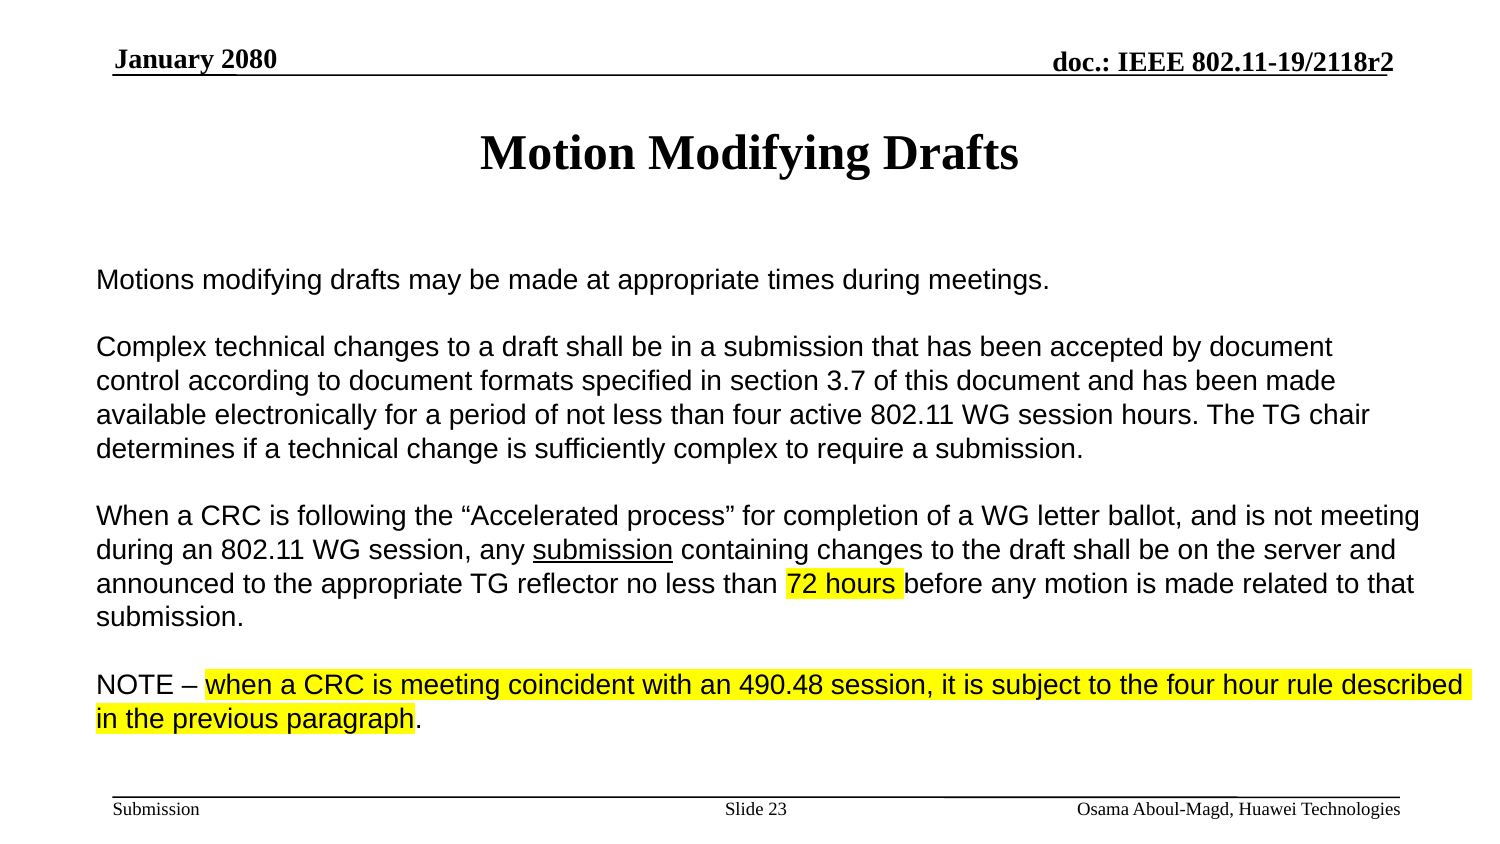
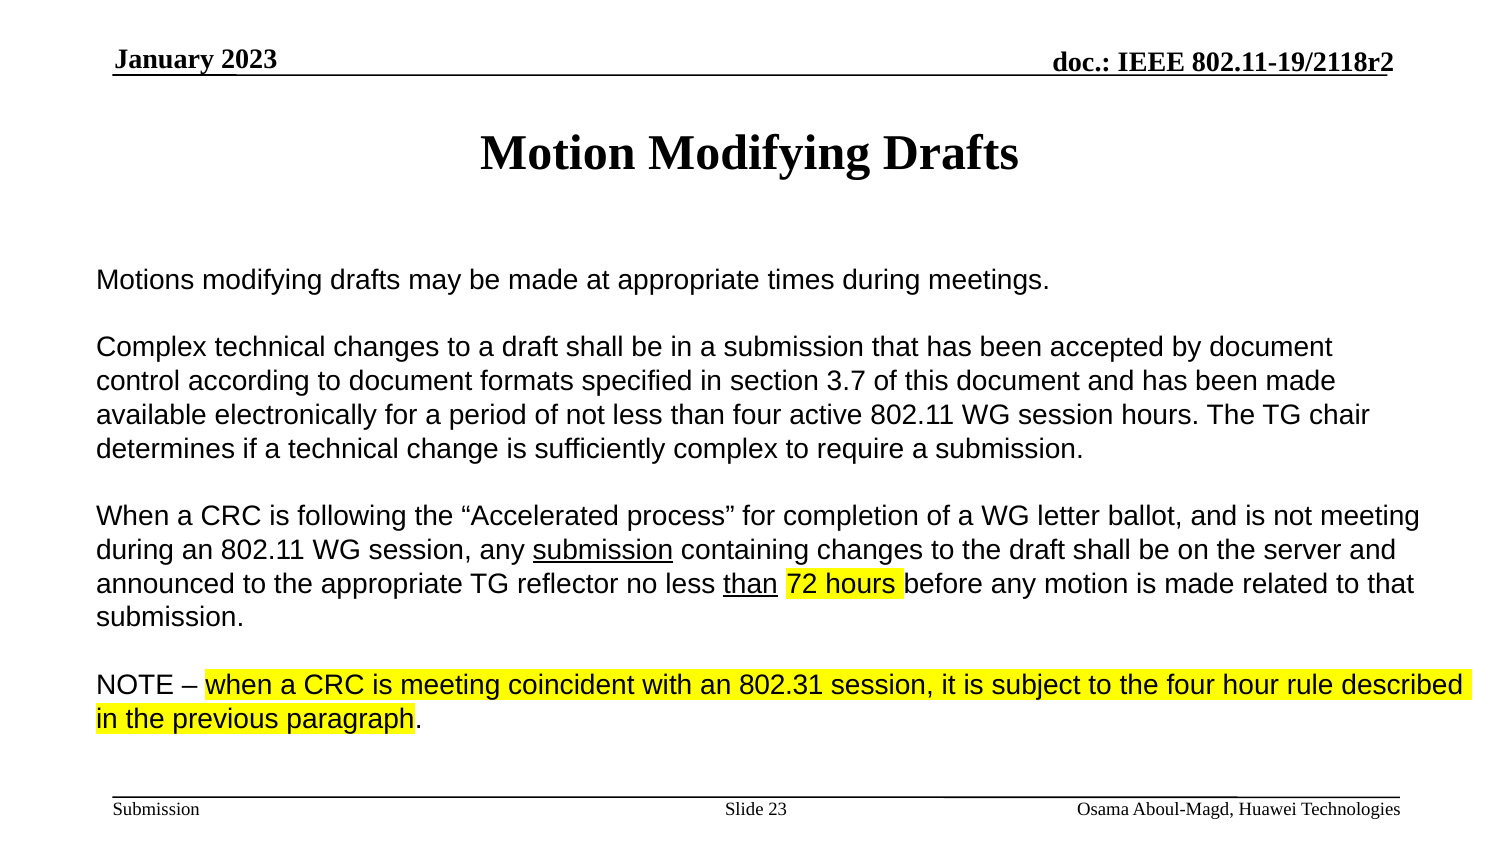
2080: 2080 -> 2023
than at (751, 584) underline: none -> present
490.48: 490.48 -> 802.31
